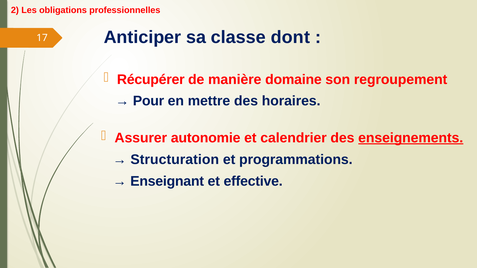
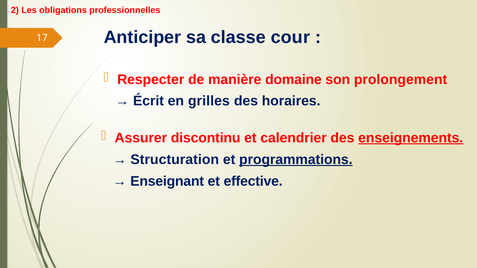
dont: dont -> cour
Récupérer: Récupérer -> Respecter
regroupement: regroupement -> prolongement
Pour: Pour -> Écrit
mettre: mettre -> grilles
autonomie: autonomie -> discontinu
programmations underline: none -> present
